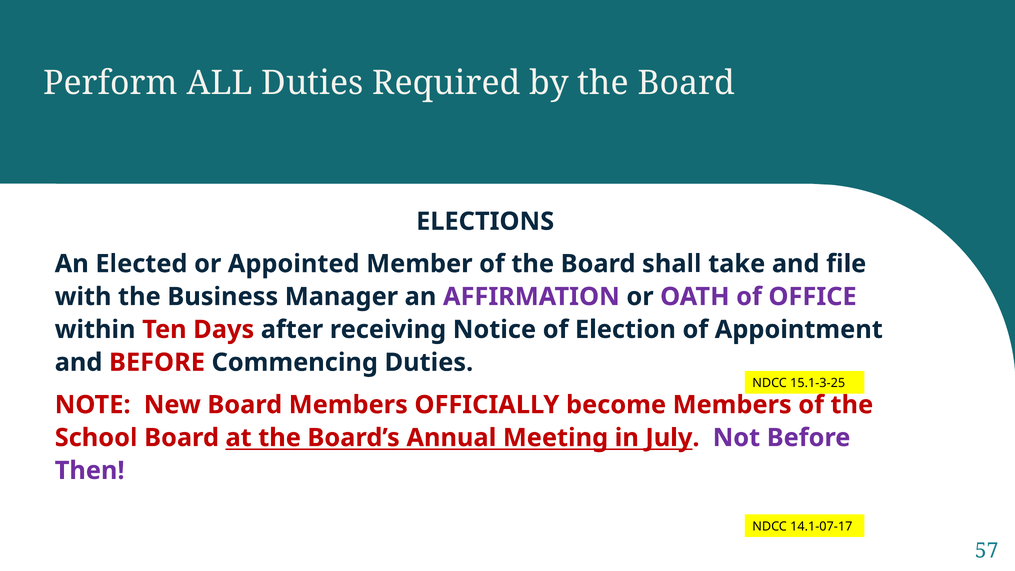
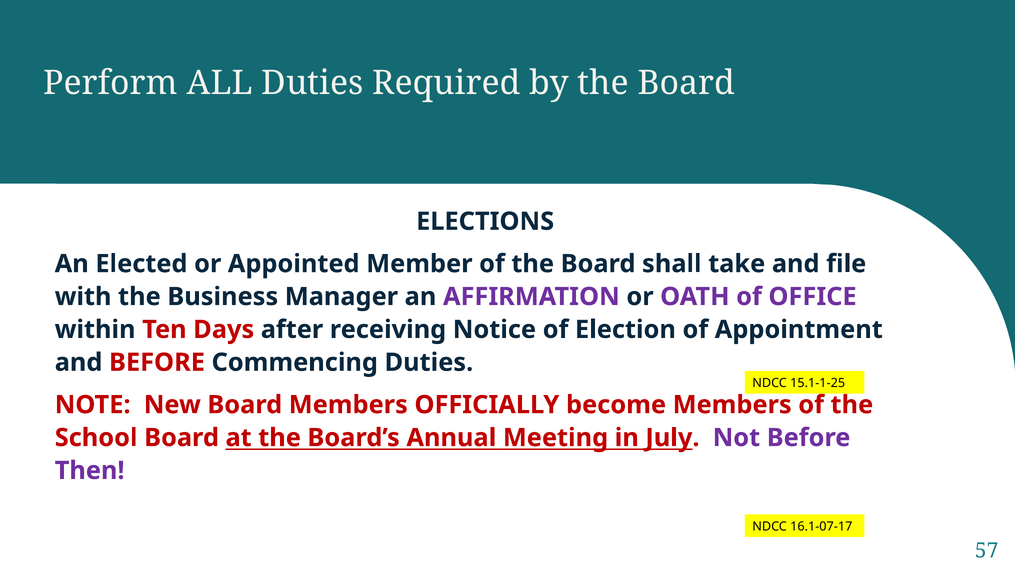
15.1-3-25: 15.1-3-25 -> 15.1-1-25
14.1-07-17: 14.1-07-17 -> 16.1-07-17
